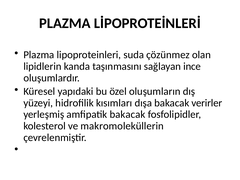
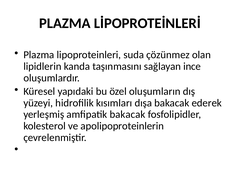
verirler: verirler -> ederek
makromoleküllerin: makromoleküllerin -> apolipoproteinlerin
